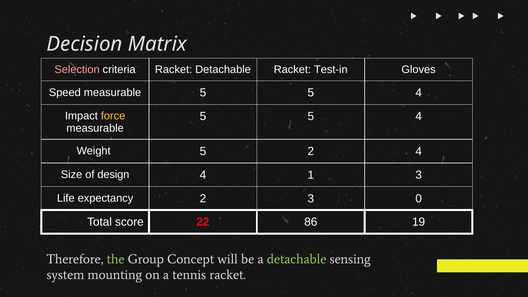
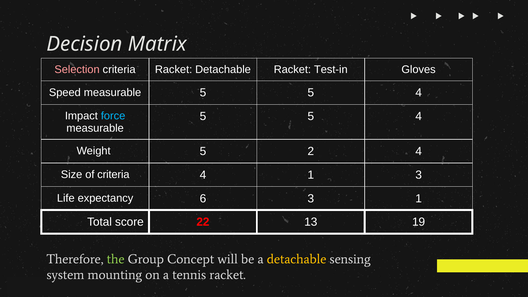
force colour: yellow -> light blue
of design: design -> criteria
expectancy 2: 2 -> 6
3 0: 0 -> 1
86: 86 -> 13
detachable at (297, 259) colour: light green -> yellow
